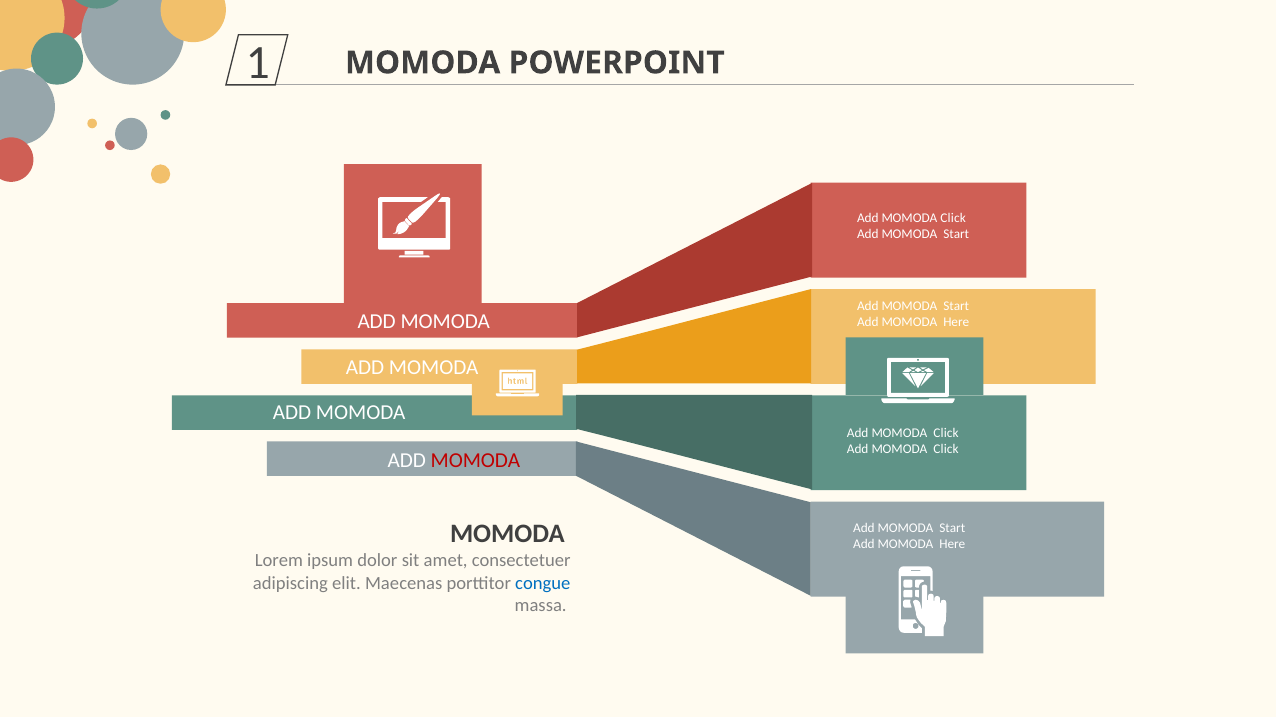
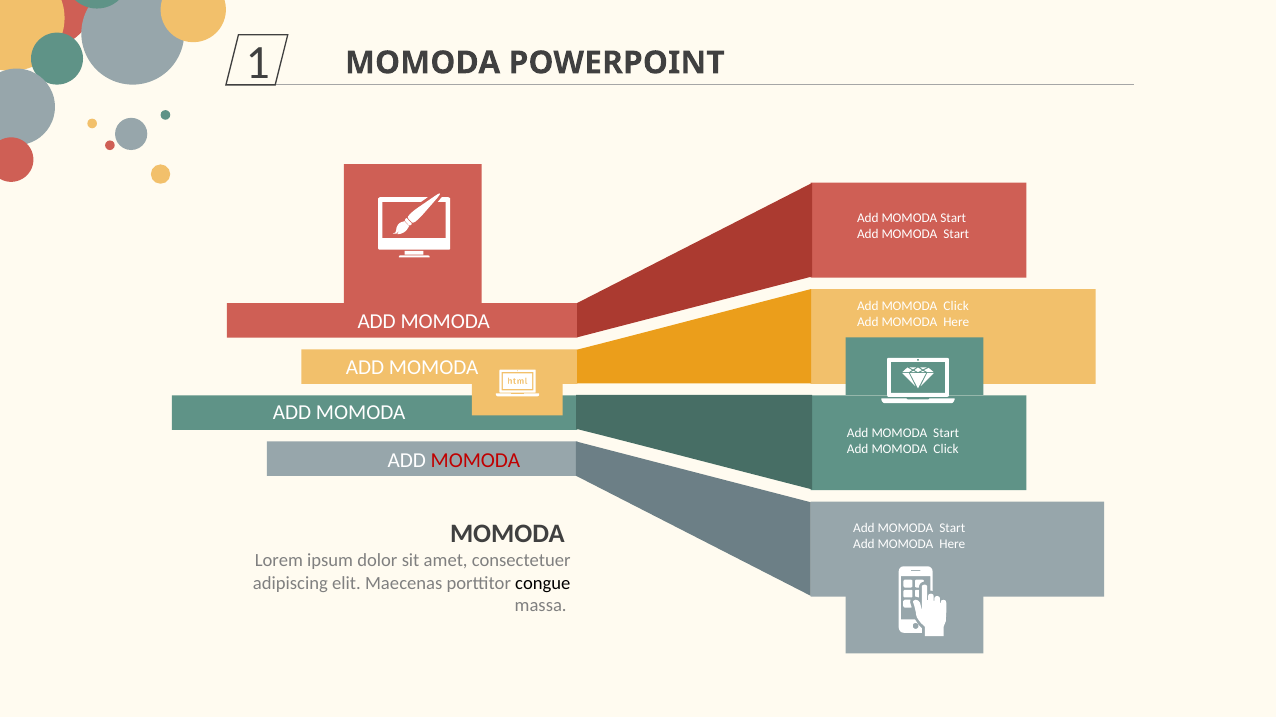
Click at (953, 219): Click -> Start
Start at (956, 306): Start -> Click
Click at (946, 434): Click -> Start
congue colour: blue -> black
